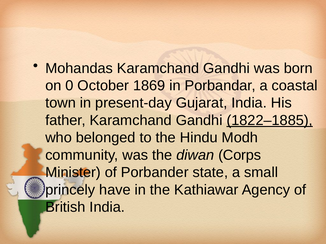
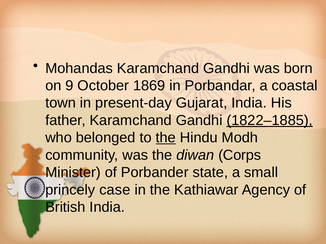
0: 0 -> 9
the at (166, 138) underline: none -> present
have: have -> case
